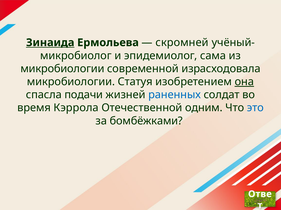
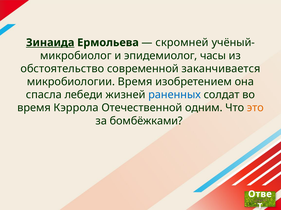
сама: сама -> часы
микробиологии at (62, 69): микробиологии -> обстоятельство
израсходовала: израсходовала -> заканчивается
микробиологии Статуя: Статуя -> Время
она underline: present -> none
подачи: подачи -> лебеди
это colour: blue -> orange
